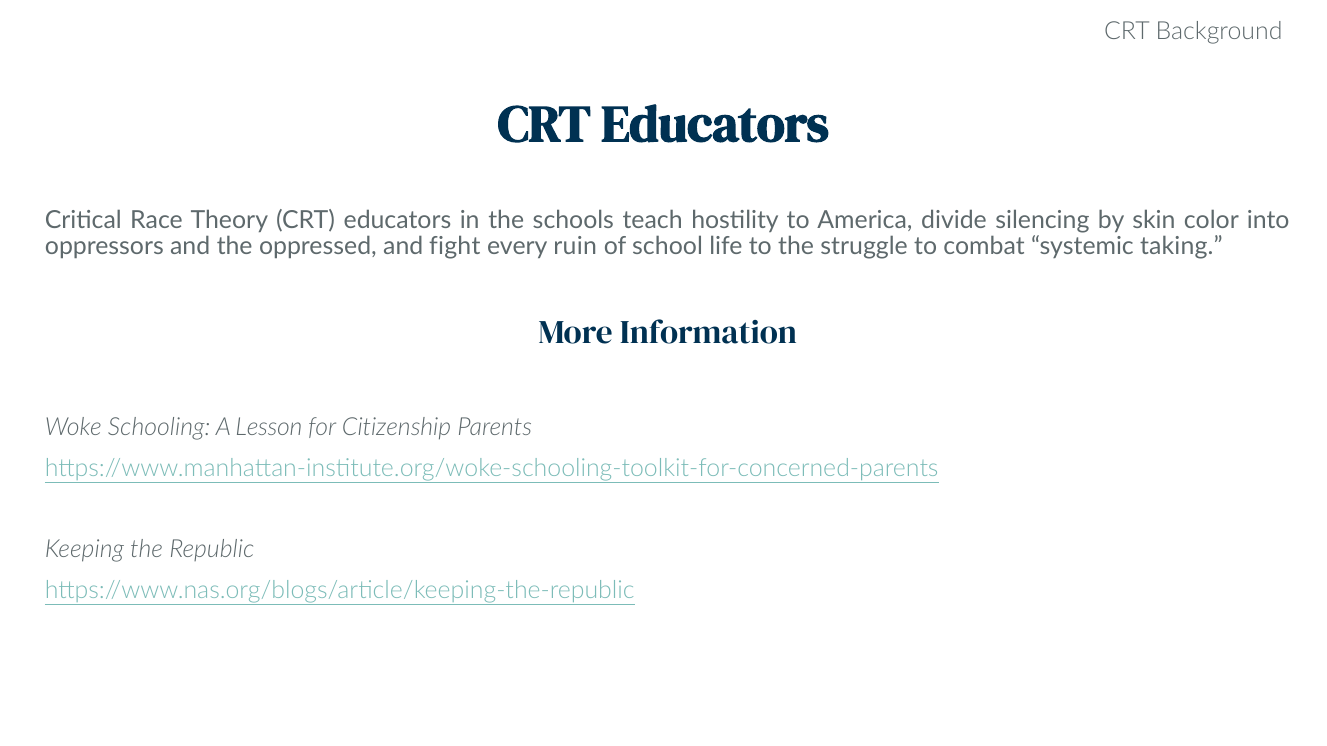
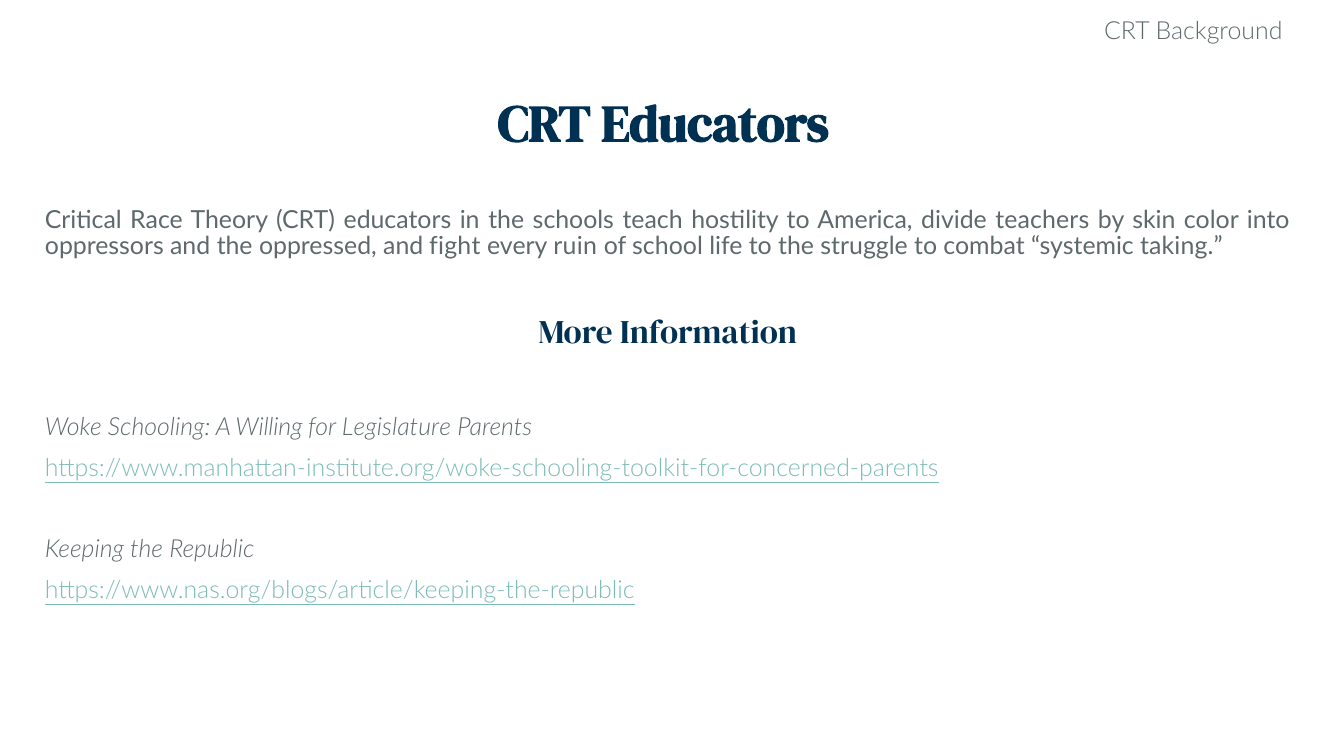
silencing: silencing -> teachers
Lesson: Lesson -> Willing
Citizenship: Citizenship -> Legislature
